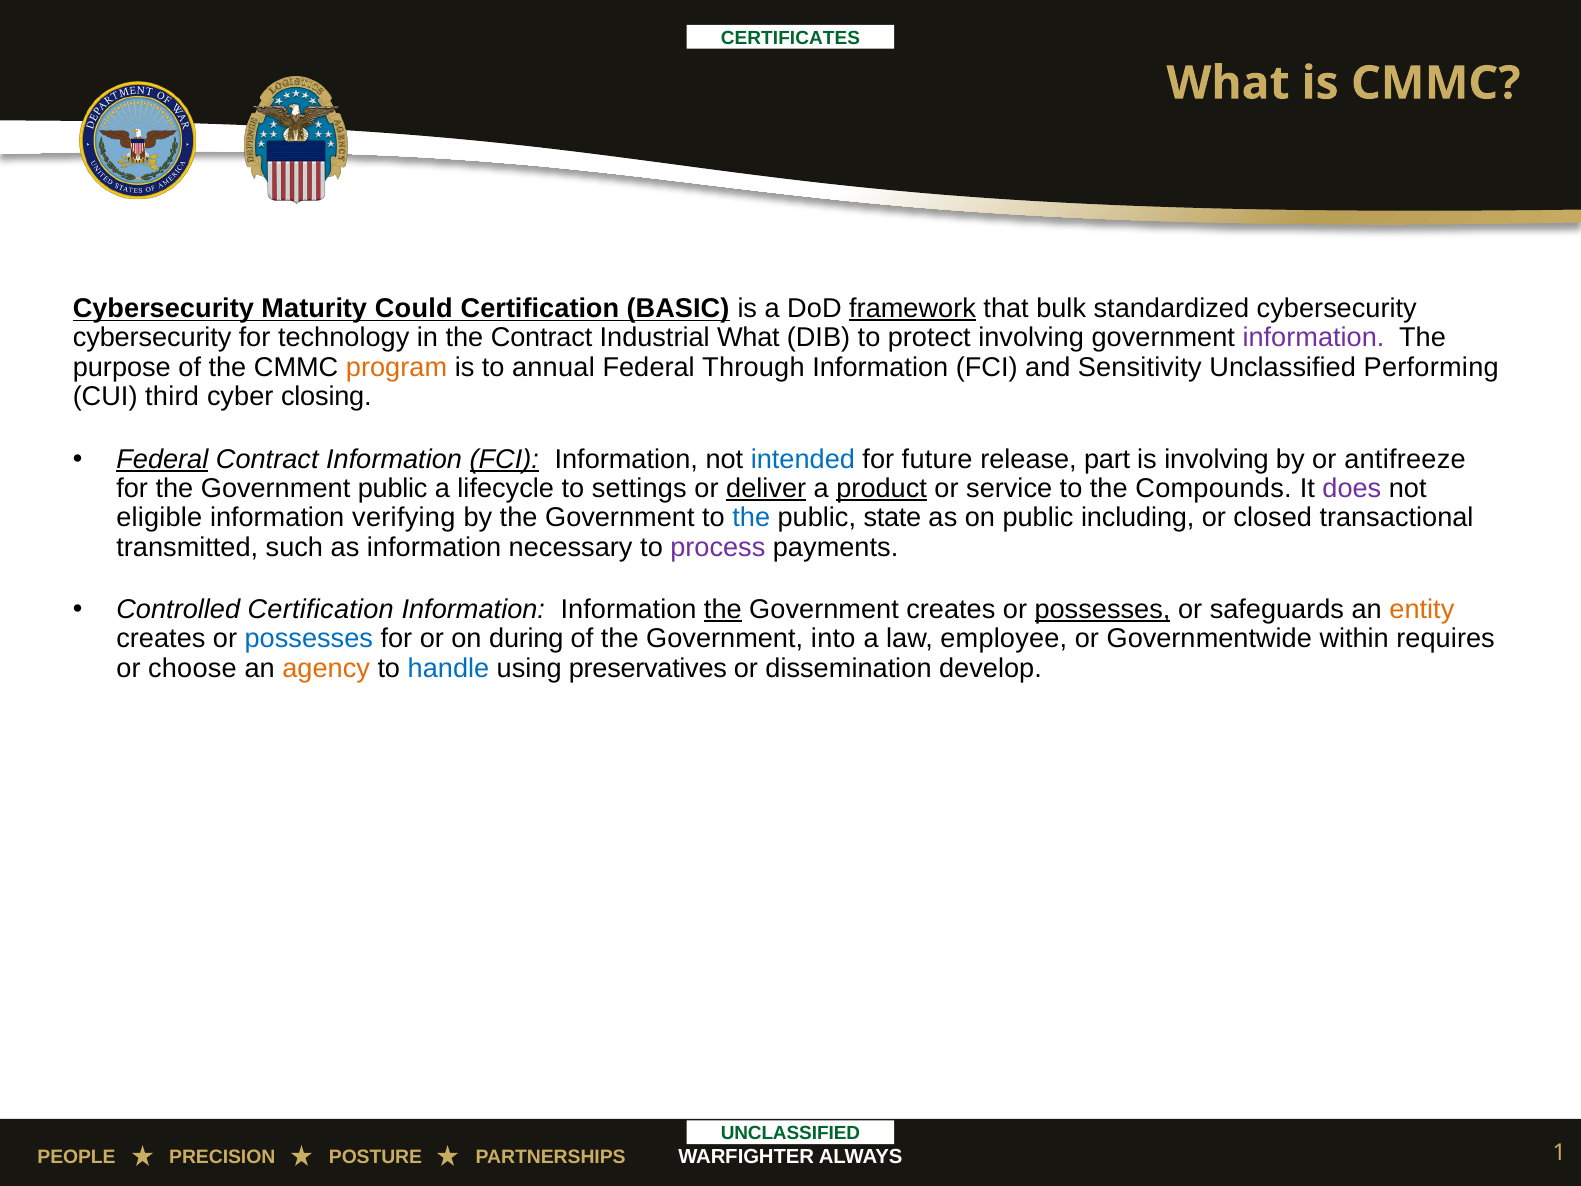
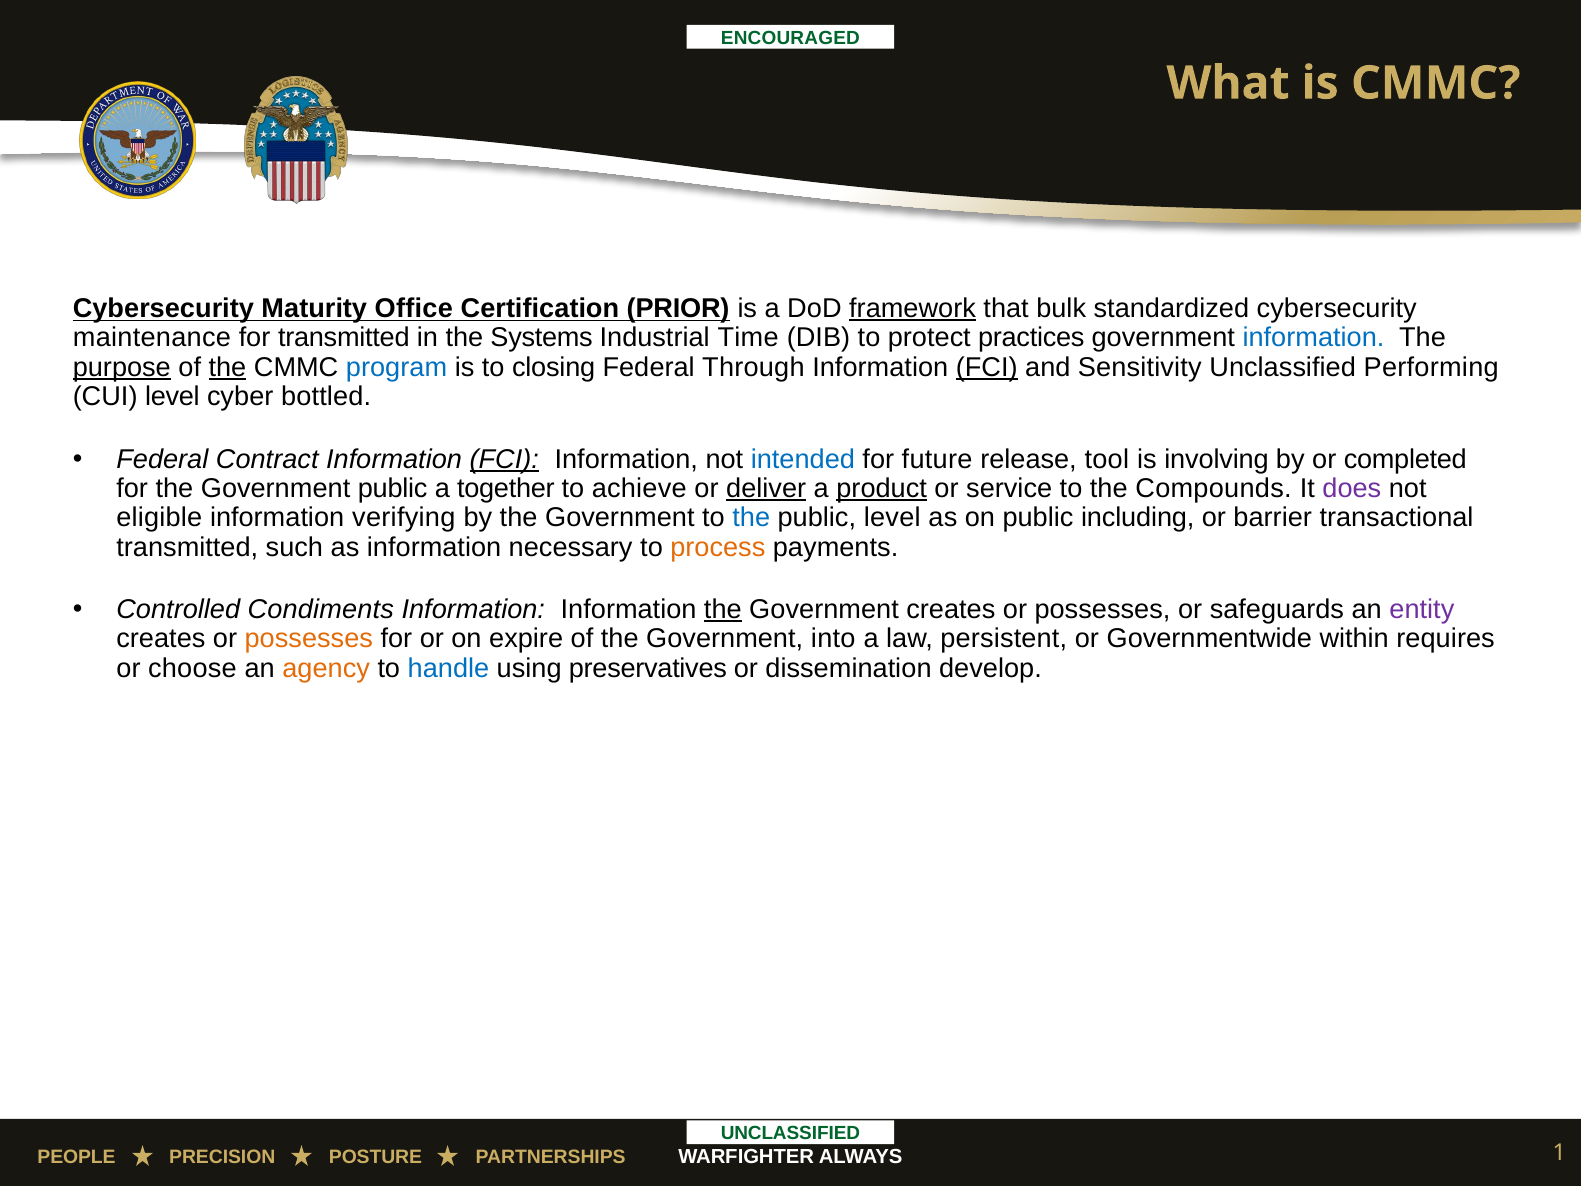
CERTIFICATES: CERTIFICATES -> ENCOURAGED
Could: Could -> Office
BASIC: BASIC -> PRIOR
cybersecurity at (152, 338): cybersecurity -> maintenance
for technology: technology -> transmitted
the Contract: Contract -> Systems
Industrial What: What -> Time
protect involving: involving -> practices
information at (1313, 338) colour: purple -> blue
purpose underline: none -> present
the at (227, 367) underline: none -> present
program colour: orange -> blue
annual: annual -> closing
FCI at (987, 367) underline: none -> present
CUI third: third -> level
closing: closing -> bottled
Federal at (162, 459) underline: present -> none
part: part -> tool
antifreeze: antifreeze -> completed
lifecycle: lifecycle -> together
settings: settings -> achieve
public state: state -> level
closed: closed -> barrier
process colour: purple -> orange
Controlled Certification: Certification -> Condiments
possesses at (1102, 609) underline: present -> none
entity colour: orange -> purple
possesses at (309, 639) colour: blue -> orange
during: during -> expire
employee: employee -> persistent
